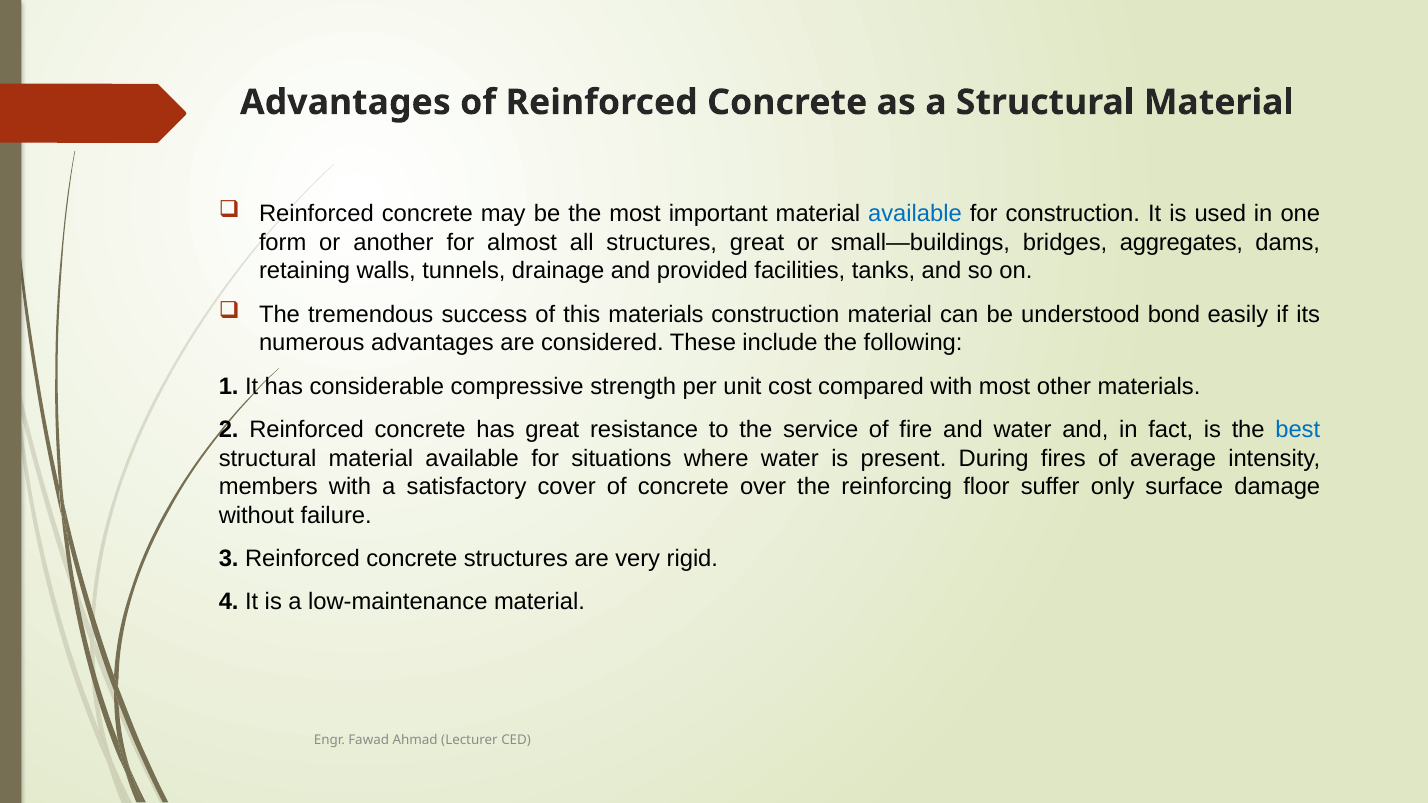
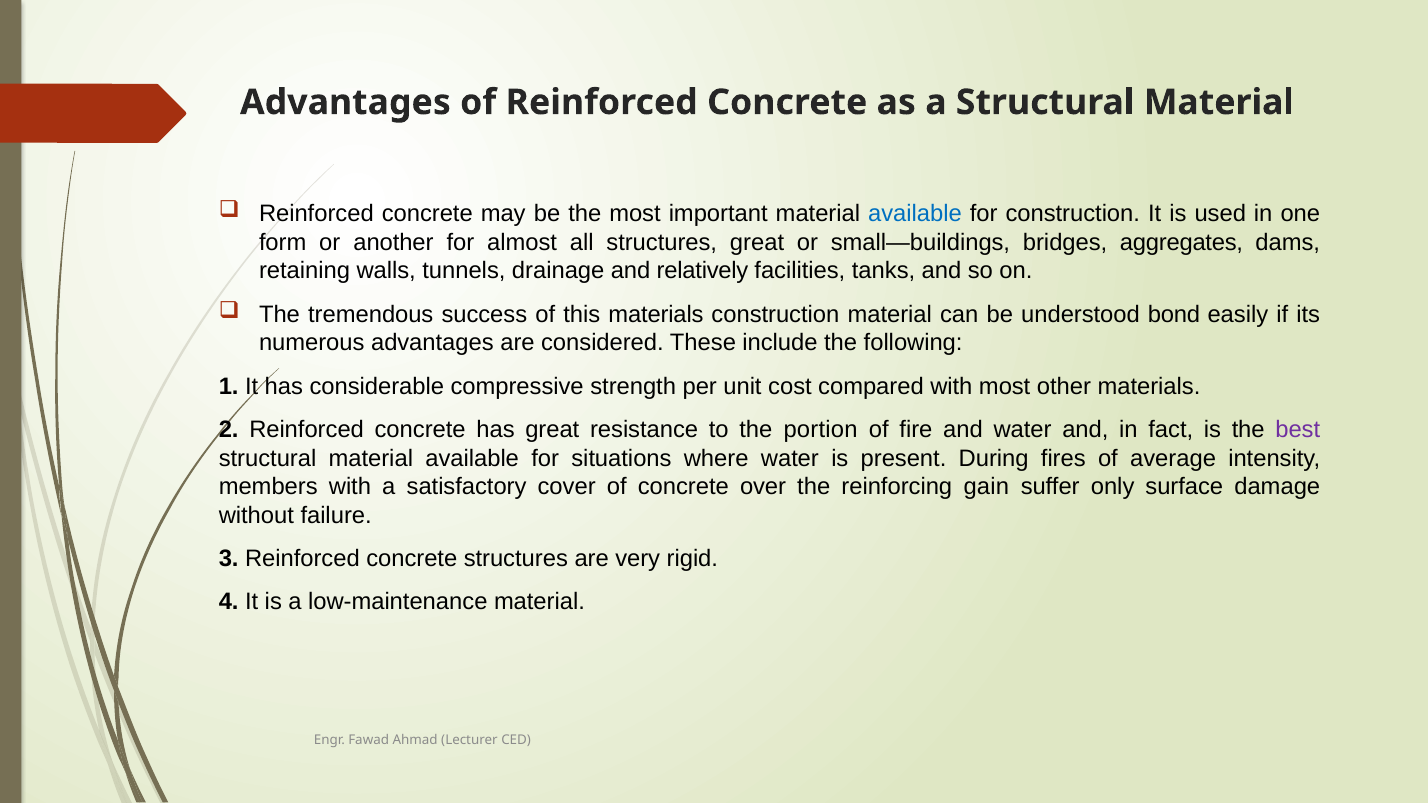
provided: provided -> relatively
service: service -> portion
best colour: blue -> purple
floor: floor -> gain
